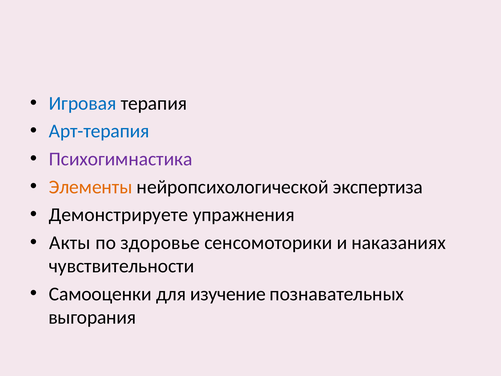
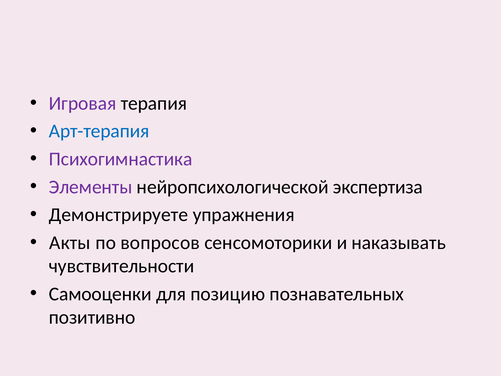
Игровая colour: blue -> purple
Элементы colour: orange -> purple
здоровье: здоровье -> вопросов
наказаниях: наказаниях -> наказывать
изучение: изучение -> позицию
выгорания: выгорания -> позитивно
